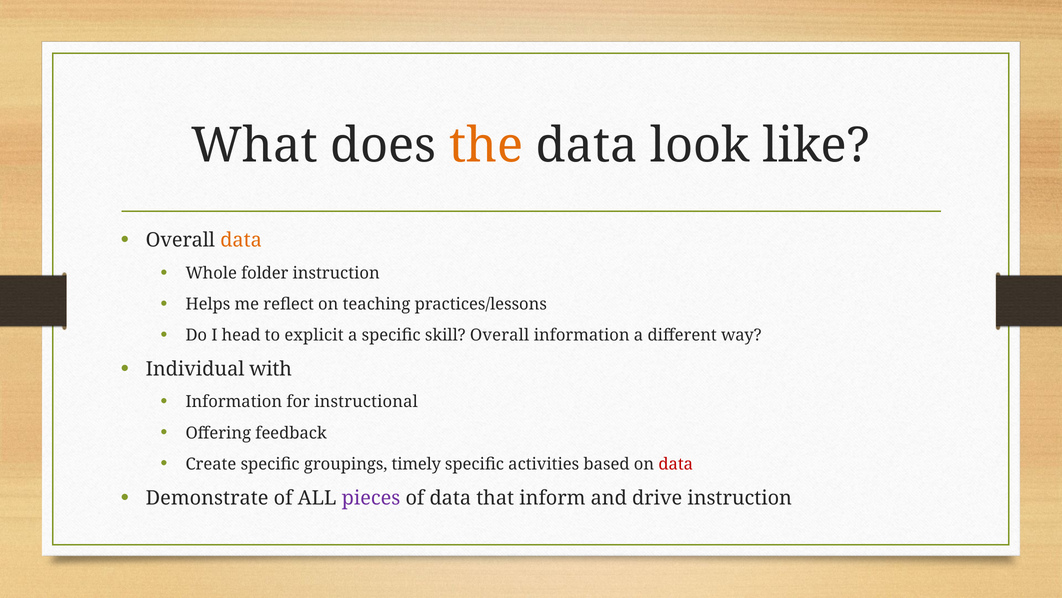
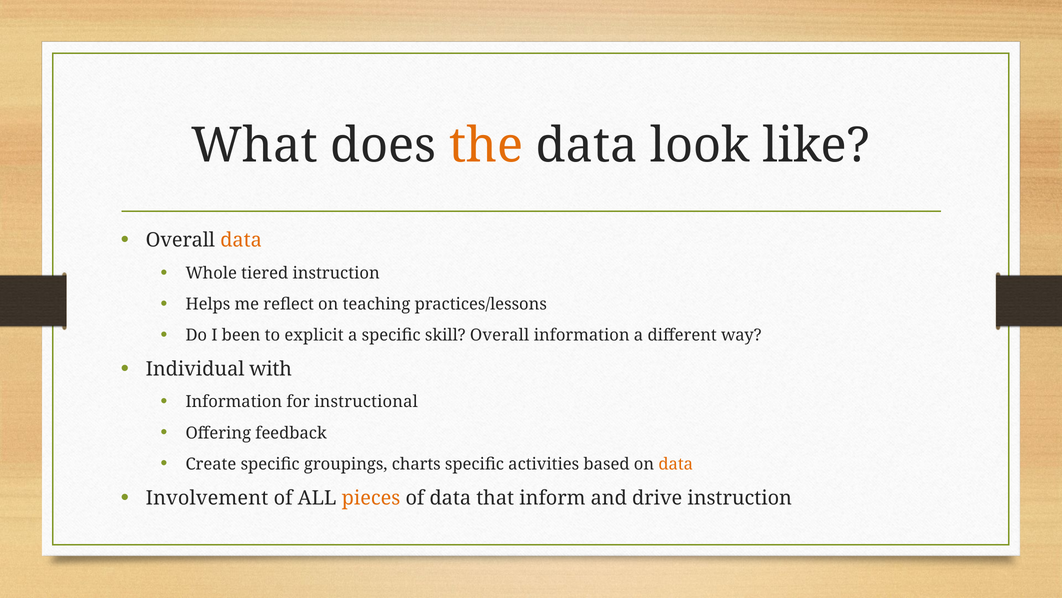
folder: folder -> tiered
head: head -> been
timely: timely -> charts
data at (676, 464) colour: red -> orange
Demonstrate: Demonstrate -> Involvement
pieces colour: purple -> orange
